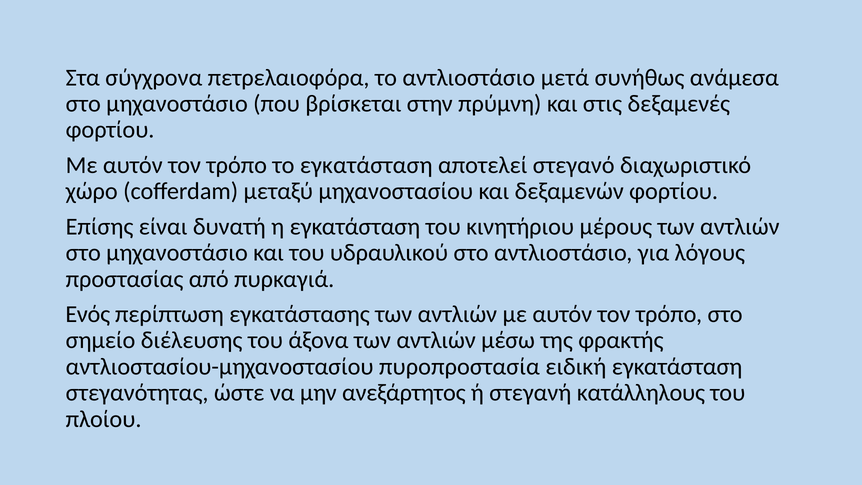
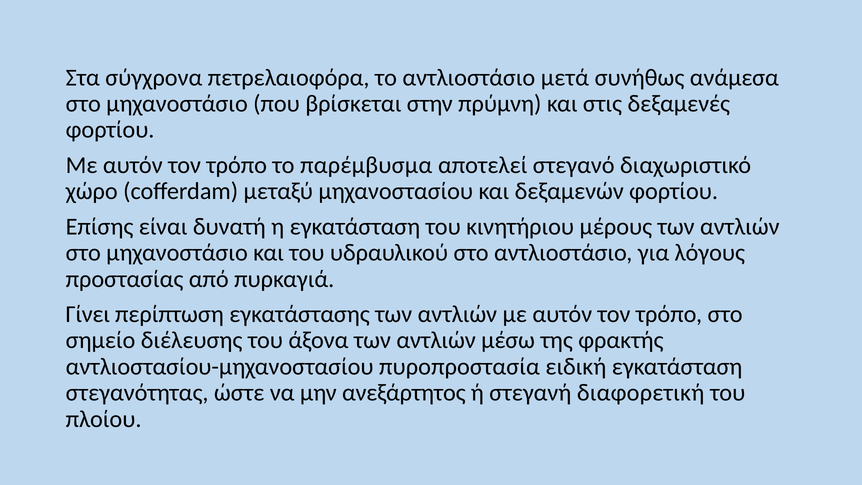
το εγκατάσταση: εγκατάσταση -> παρέμβυσμα
Ενός: Ενός -> Γίνει
κατάλληλους: κατάλληλους -> διαφορετική
